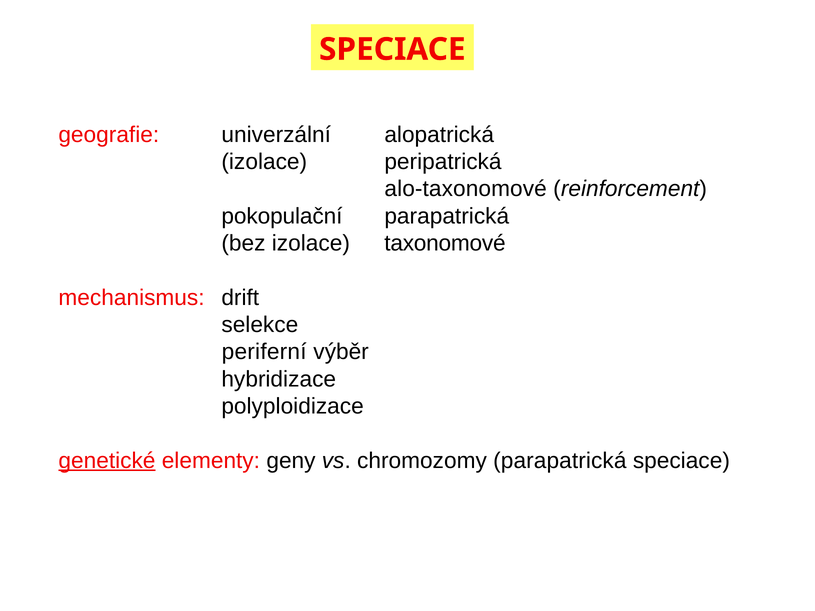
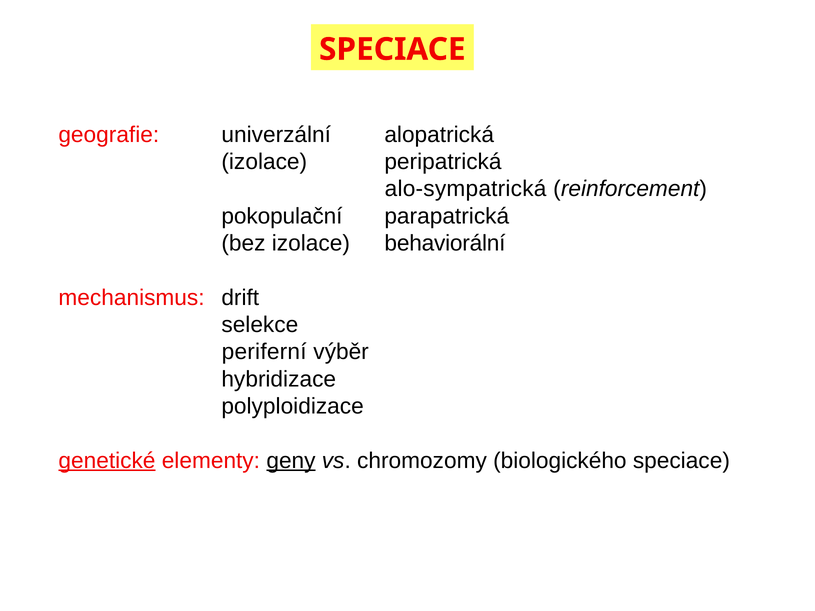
alo-taxonomové: alo-taxonomové -> alo-sympatrická
taxonomové: taxonomové -> behaviorální
geny underline: none -> present
chromozomy parapatrická: parapatrická -> biologického
